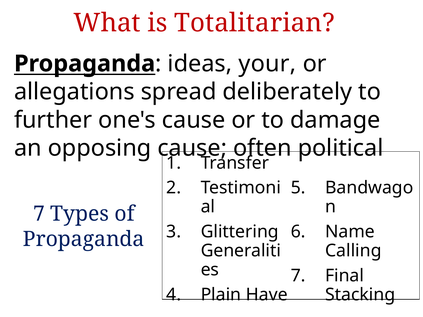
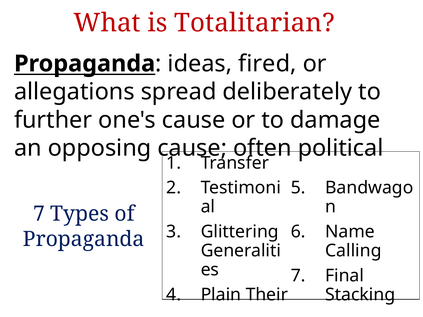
your: your -> fired
Have: Have -> Their
